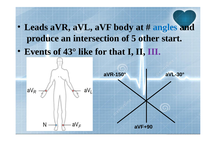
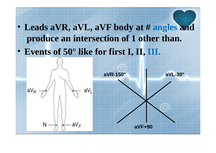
5: 5 -> 1
start: start -> than
43°: 43° -> 50°
that: that -> first
III colour: purple -> blue
